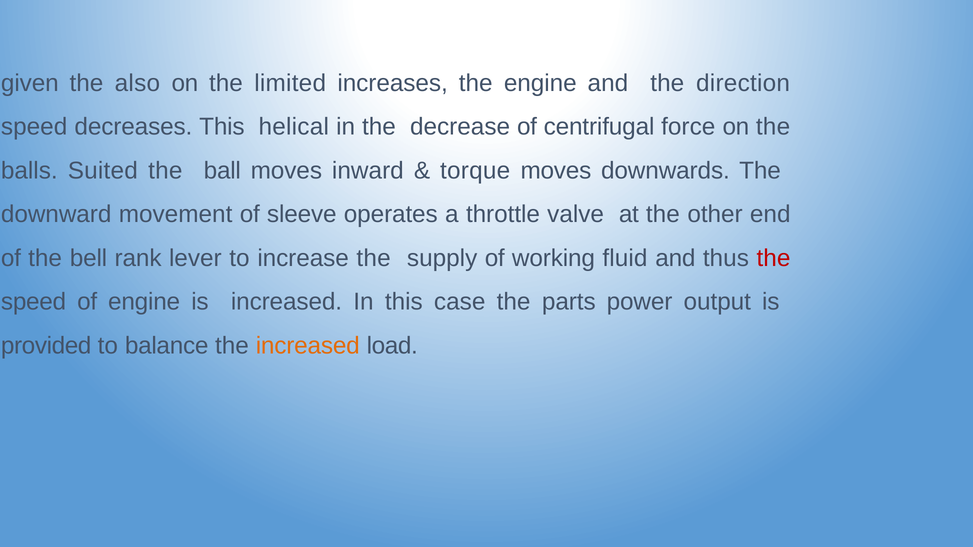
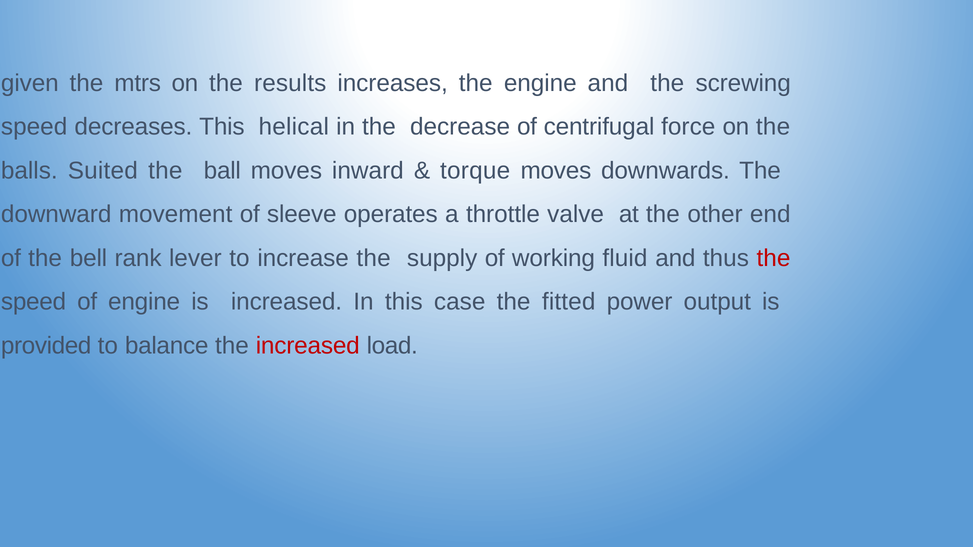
also: also -> mtrs
limited: limited -> results
direction: direction -> screwing
parts: parts -> fitted
increased at (308, 346) colour: orange -> red
